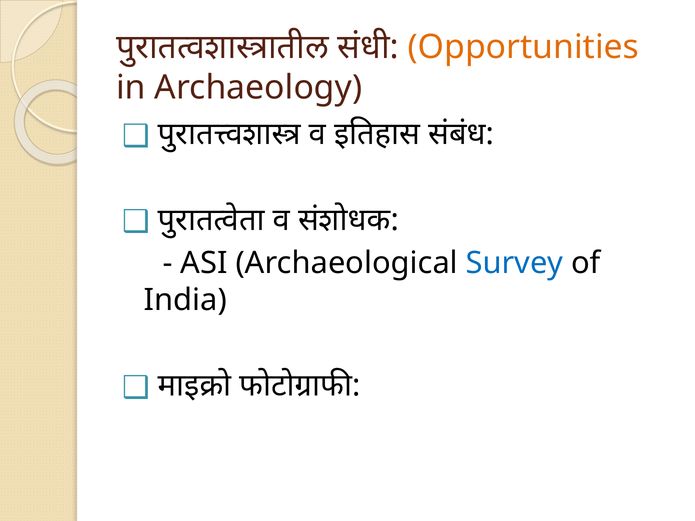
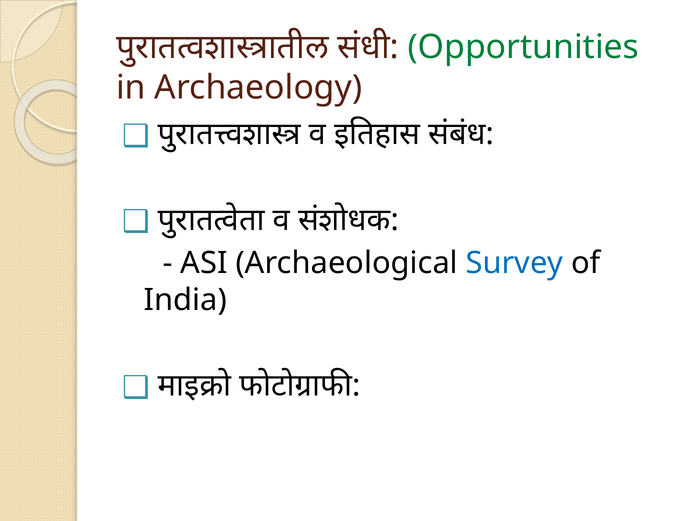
Opportunities colour: orange -> green
